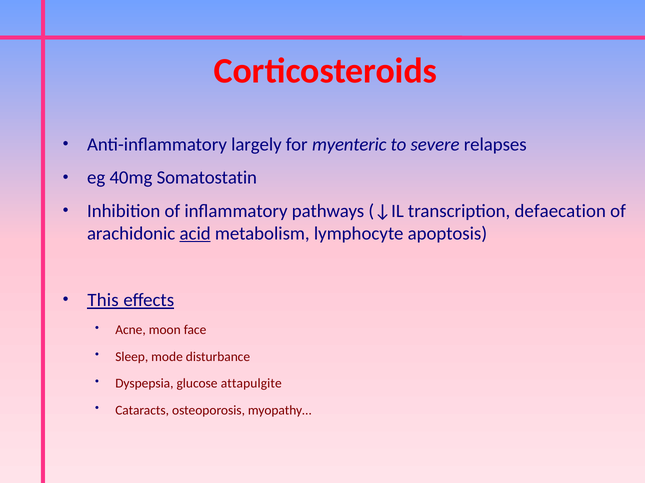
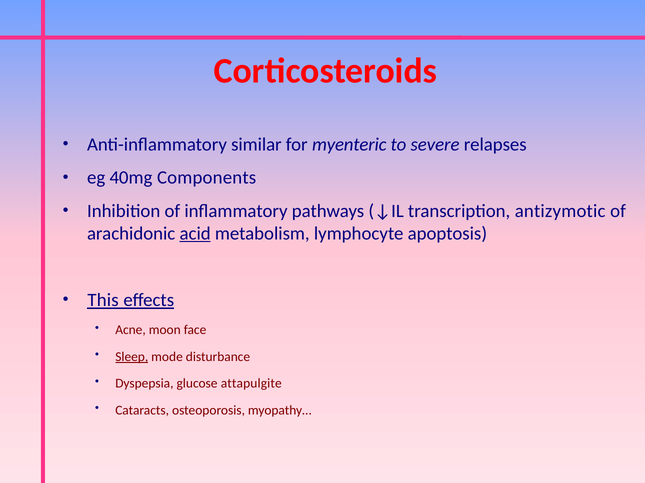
largely: largely -> similar
Somatostatin: Somatostatin -> Components
defaecation: defaecation -> antizymotic
Sleep underline: none -> present
